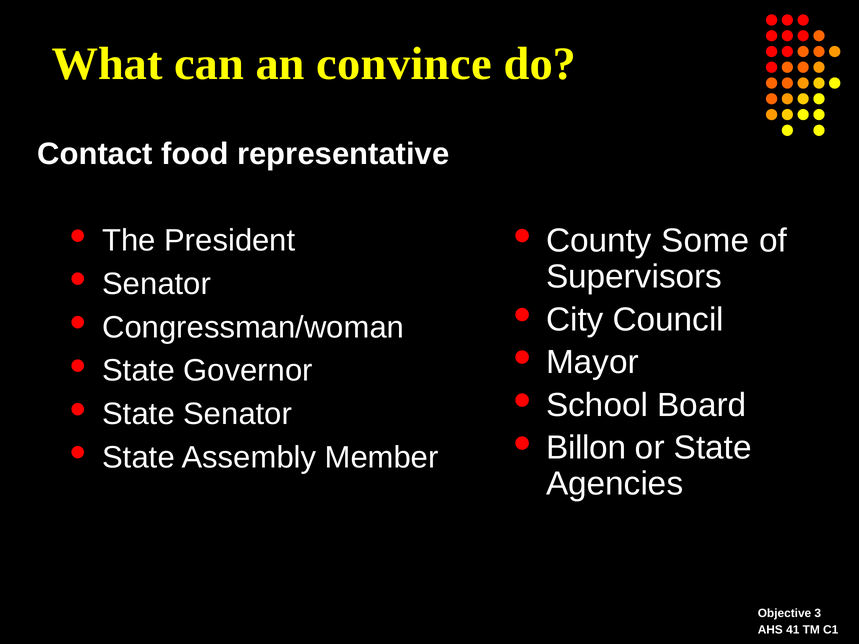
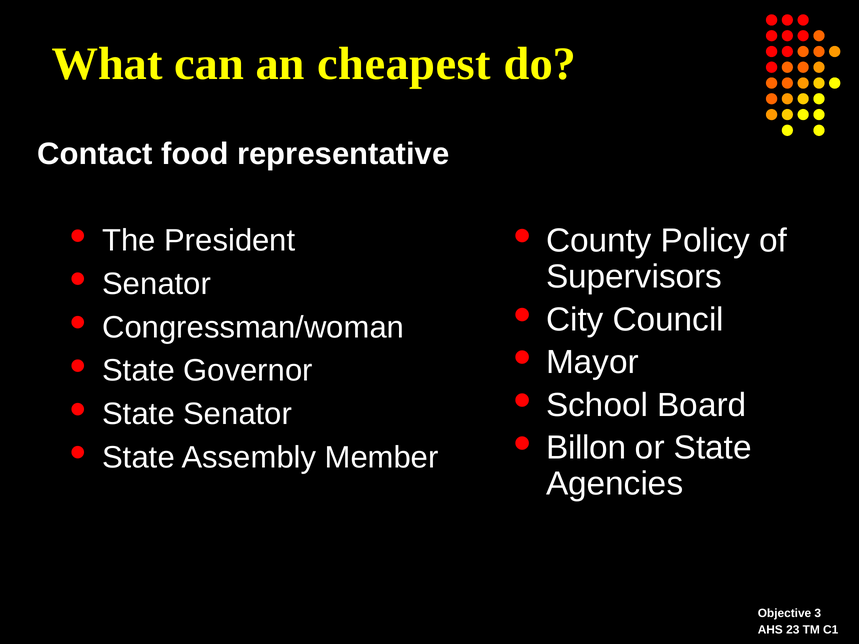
convince: convince -> cheapest
Some: Some -> Policy
41: 41 -> 23
